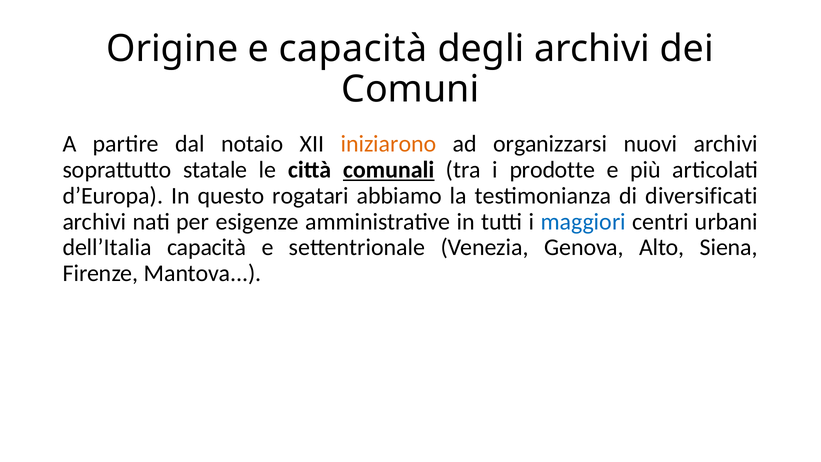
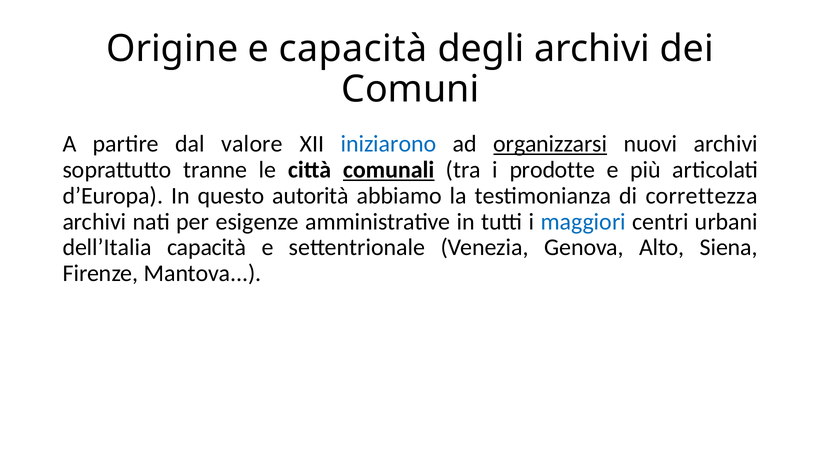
notaio: notaio -> valore
iniziarono colour: orange -> blue
organizzarsi underline: none -> present
statale: statale -> tranne
rogatari: rogatari -> autorità
diversificati: diversificati -> correttezza
